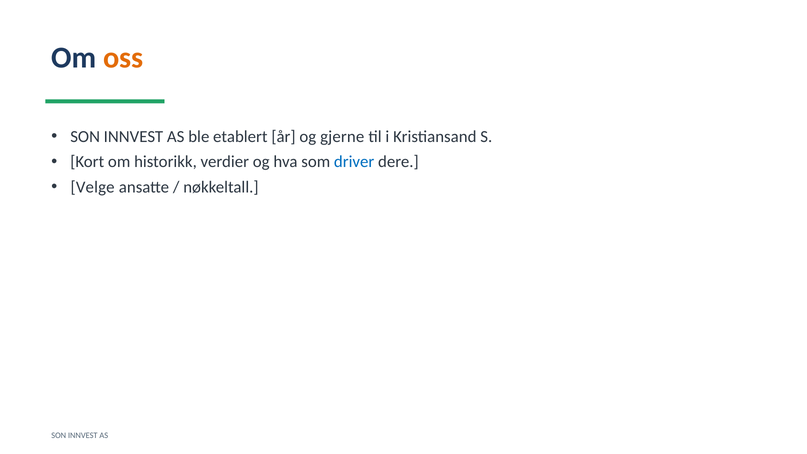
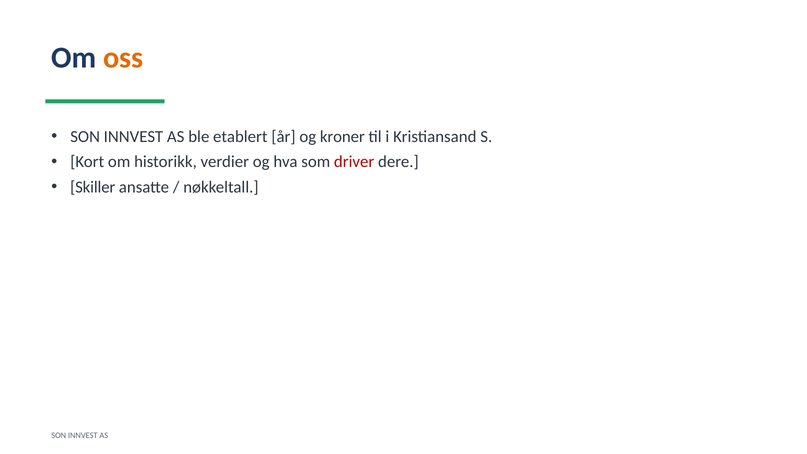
gjerne: gjerne -> kroner
driver colour: blue -> red
Velge: Velge -> Skiller
